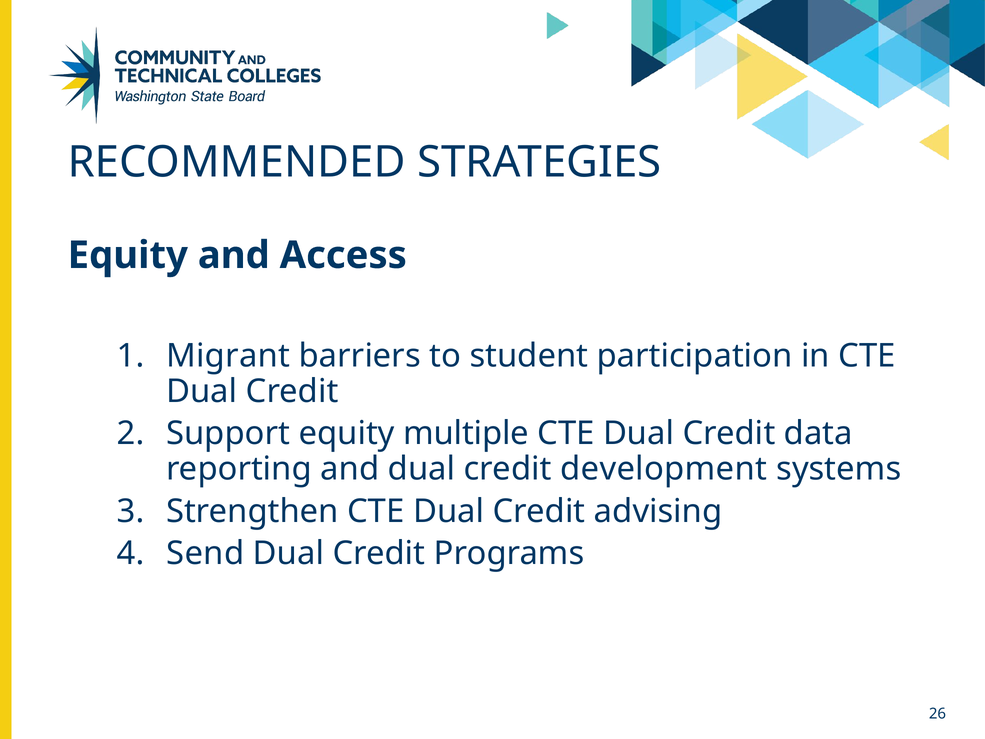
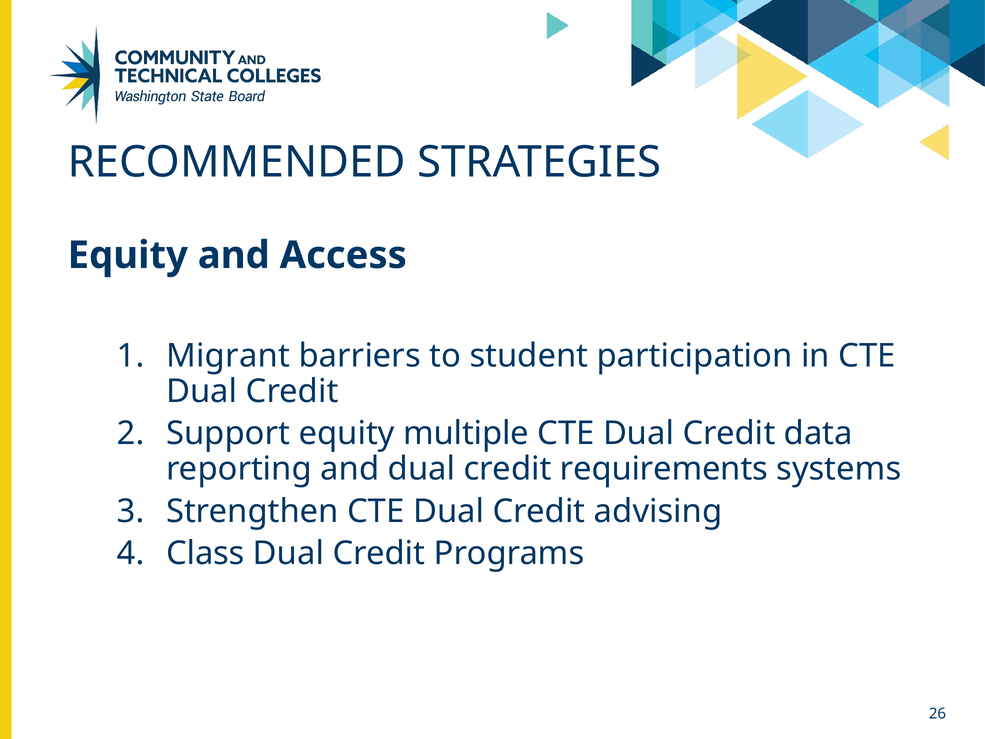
development: development -> requirements
Send: Send -> Class
